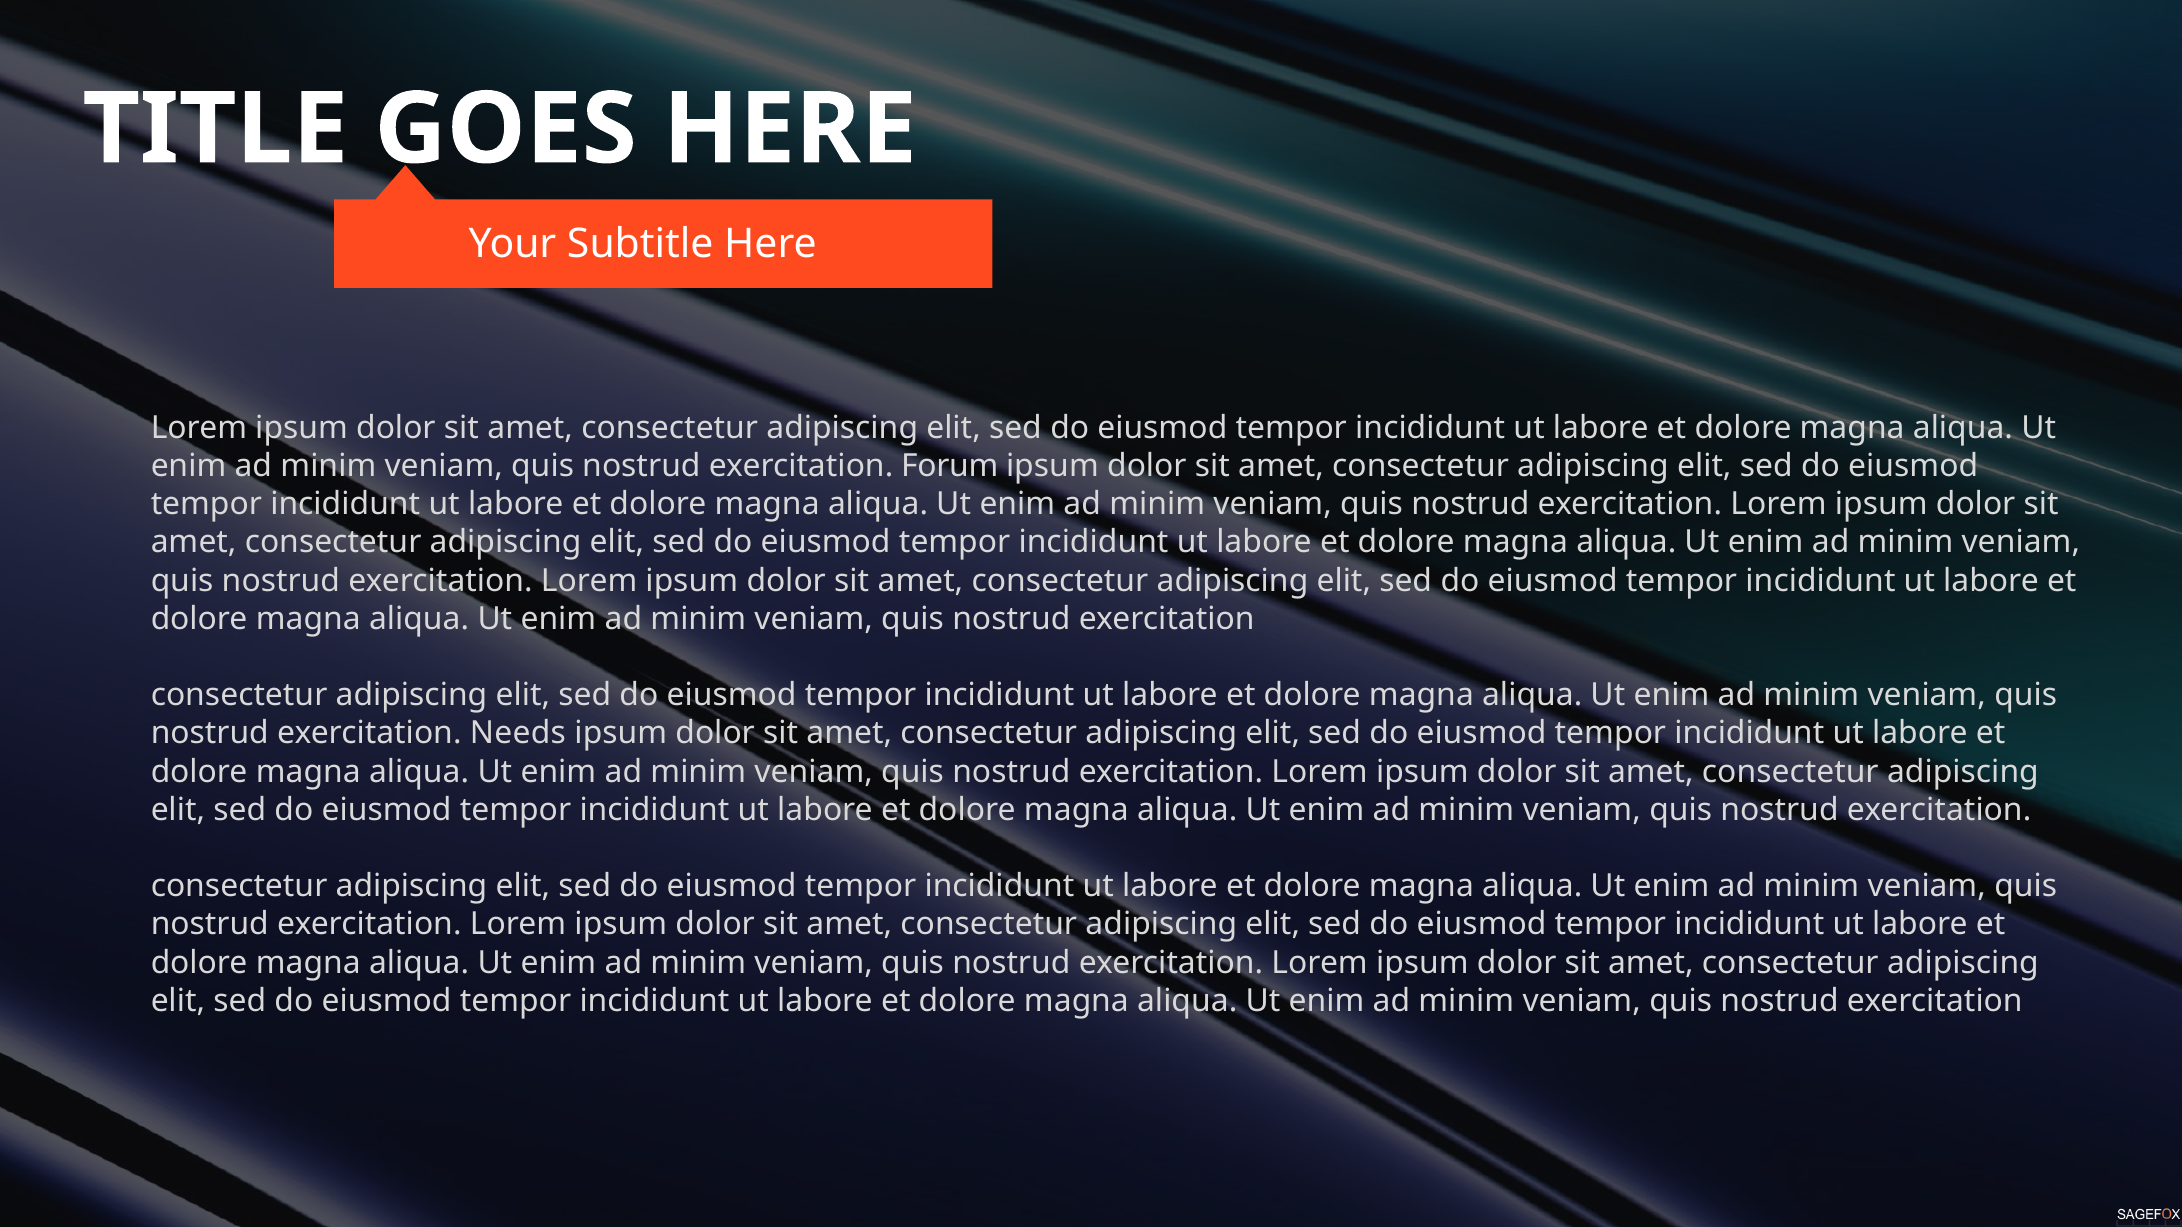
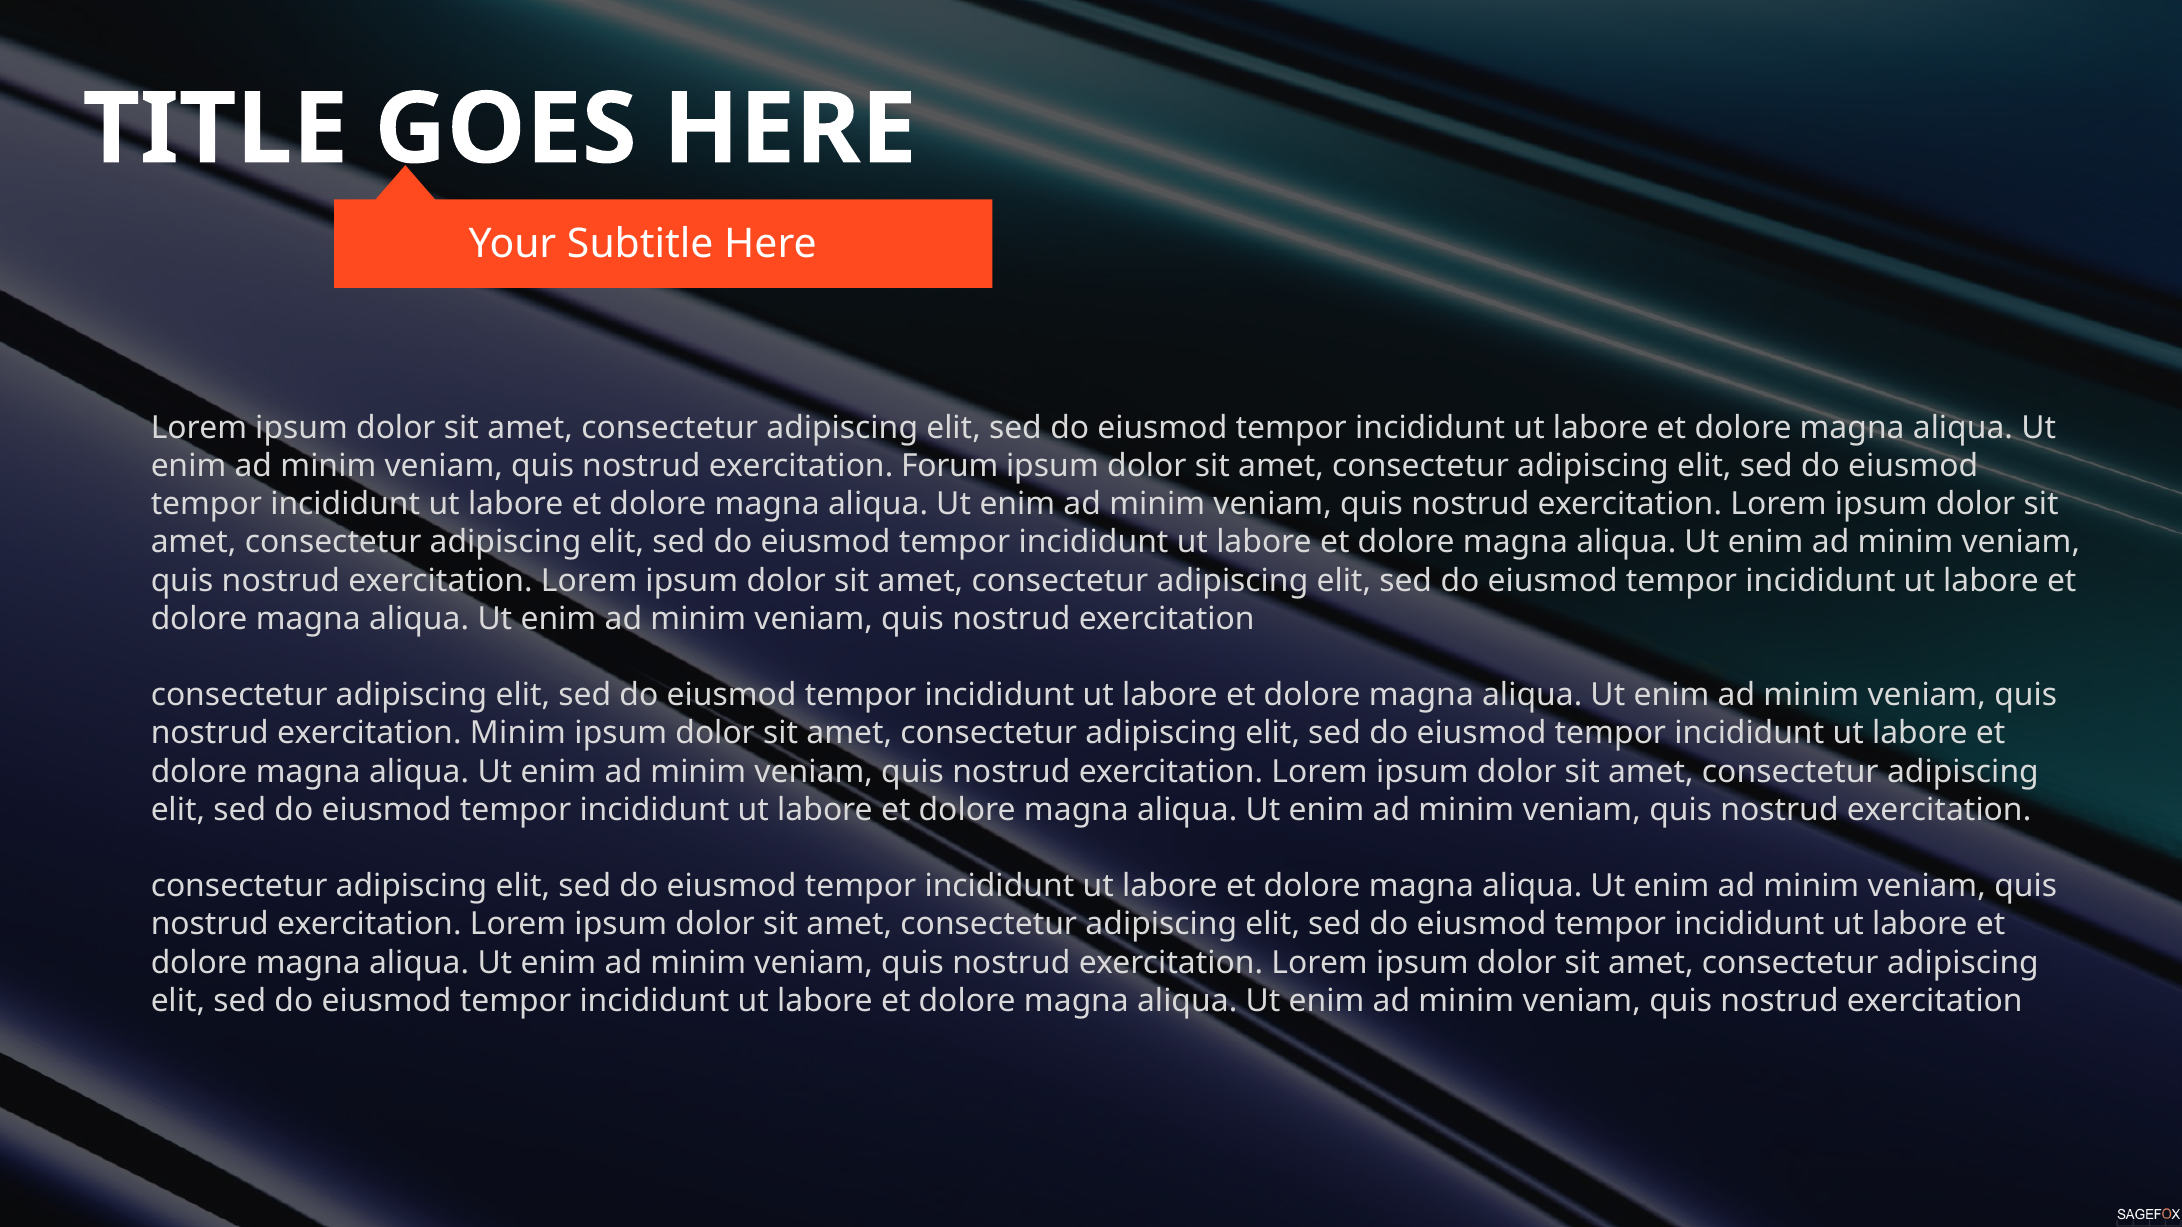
exercitation Needs: Needs -> Minim
